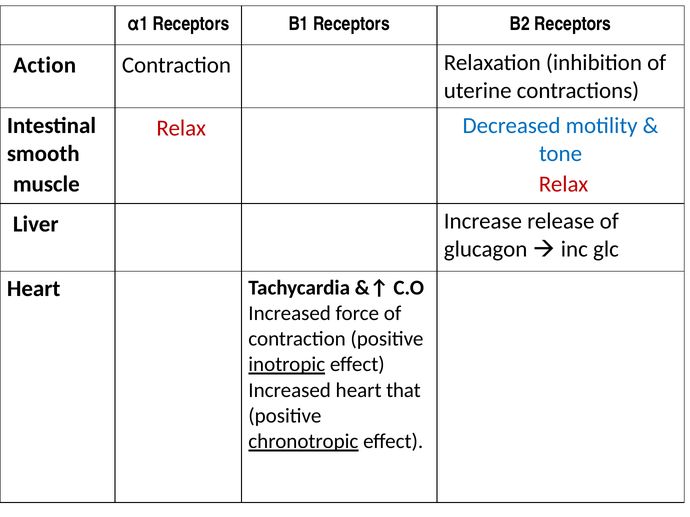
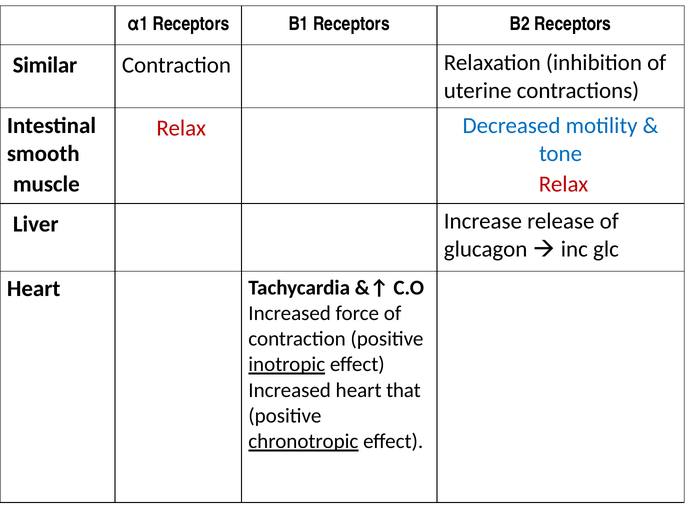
Action: Action -> Similar
